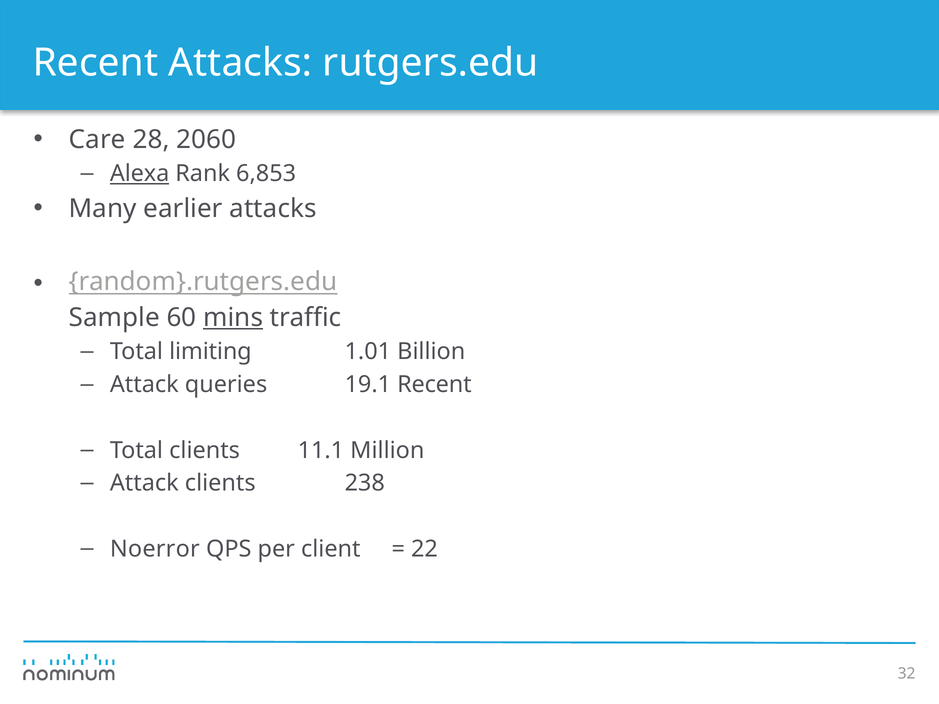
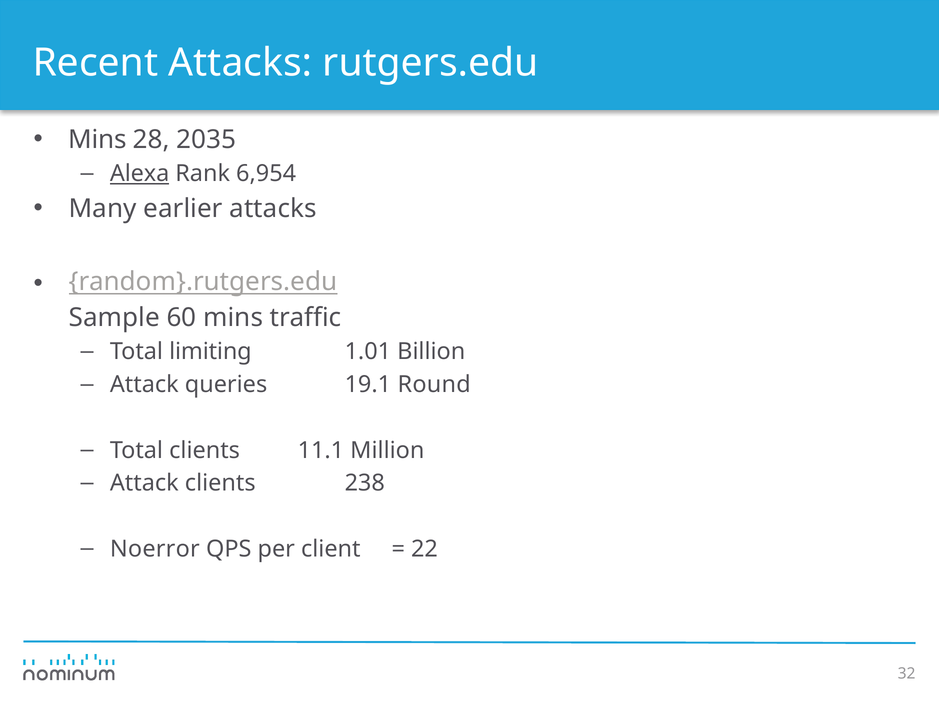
Care at (97, 139): Care -> Mins
2060: 2060 -> 2035
6,853: 6,853 -> 6,954
mins at (233, 318) underline: present -> none
19.1 Recent: Recent -> Round
